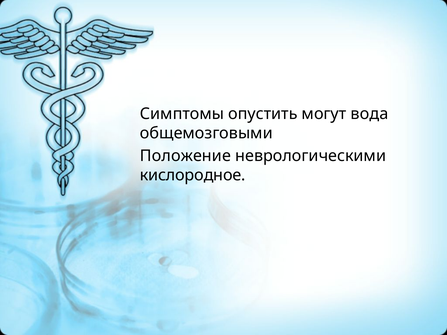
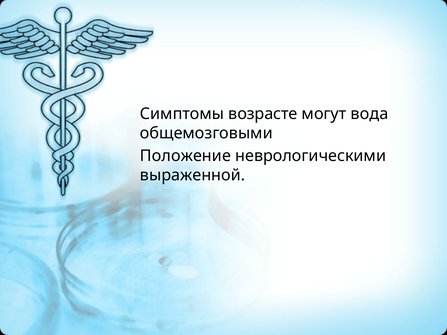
опустить: опустить -> возрасте
кислородное: кислородное -> выраженной
